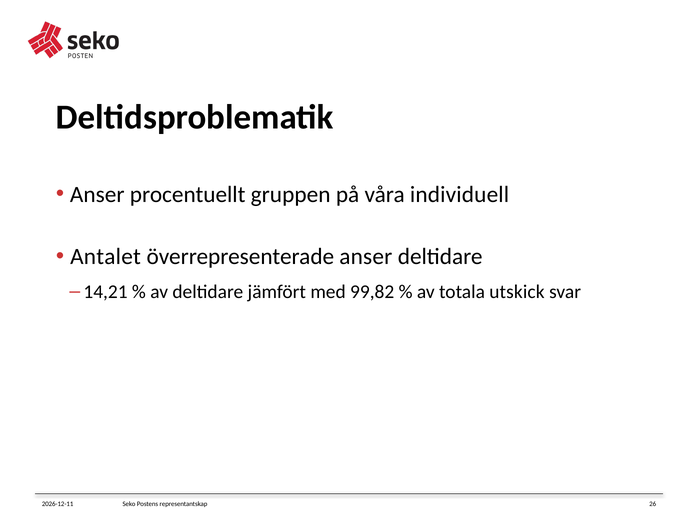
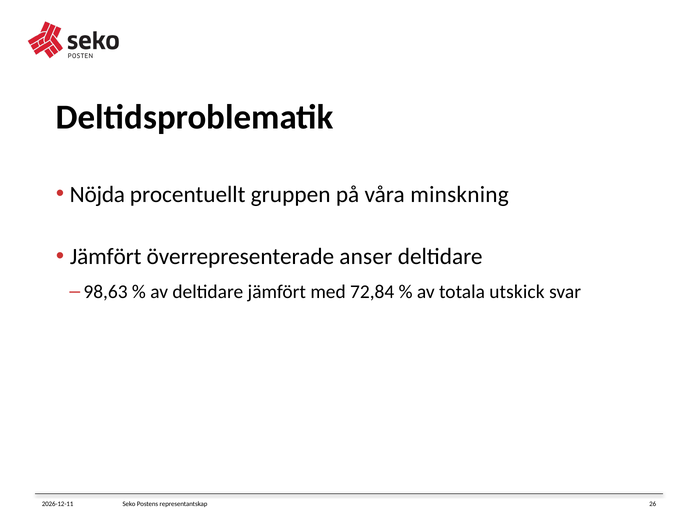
Anser at (97, 194): Anser -> Nöjda
individuell: individuell -> minskning
Antalet at (105, 256): Antalet -> Jämfört
14,21: 14,21 -> 98,63
99,82: 99,82 -> 72,84
